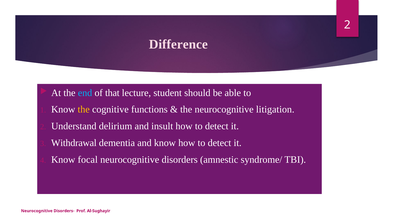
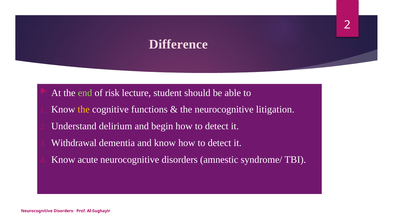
end colour: light blue -> light green
that: that -> risk
insult: insult -> begin
focal: focal -> acute
